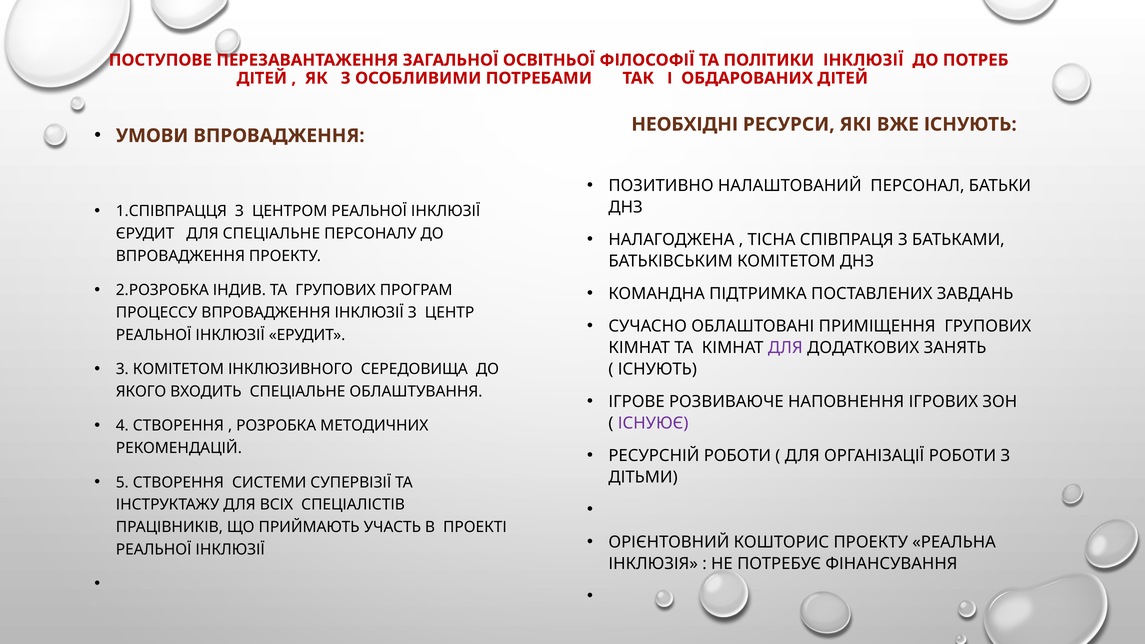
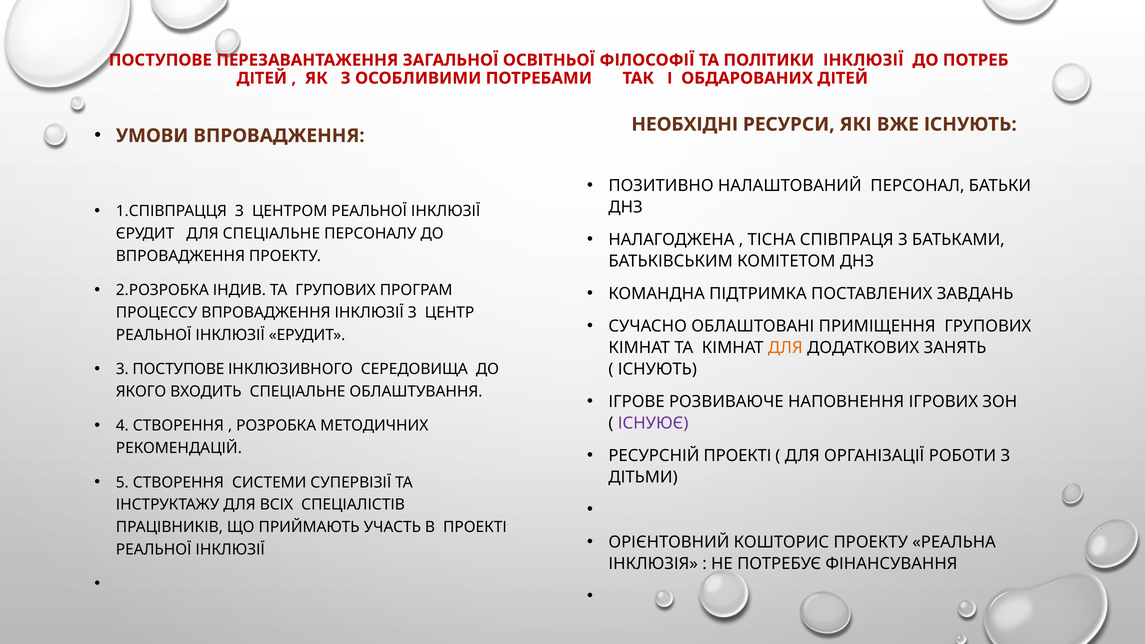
ДЛЯ at (785, 348) colour: purple -> orange
3 КОМІТЕТОМ: КОМІТЕТОМ -> ПОСТУПОВЕ
РЕСУРСНІЙ РОБОТИ: РОБОТИ -> ПРОЕКТІ
